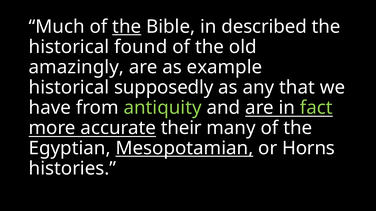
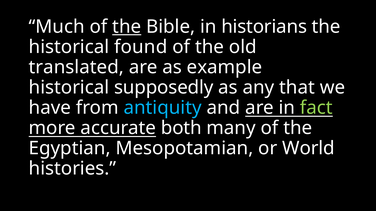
described: described -> historians
amazingly: amazingly -> translated
antiquity colour: light green -> light blue
their: their -> both
Mesopotamian underline: present -> none
Horns: Horns -> World
